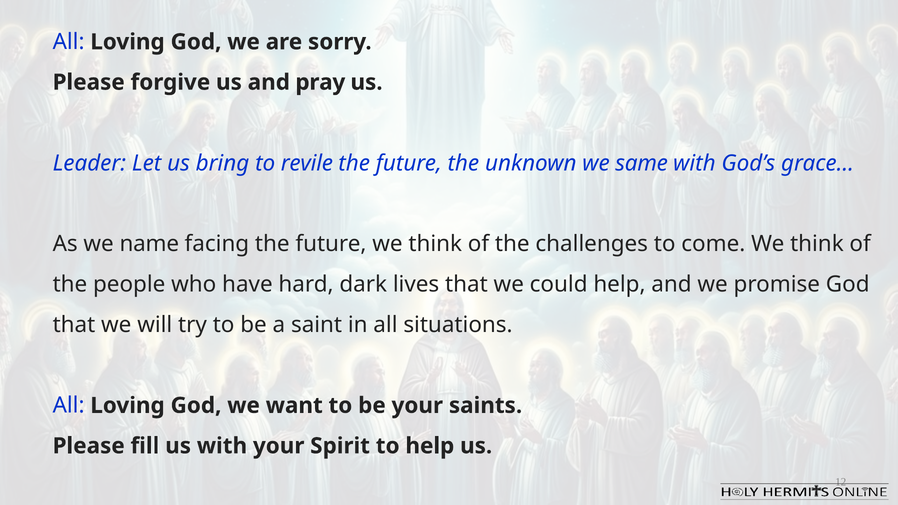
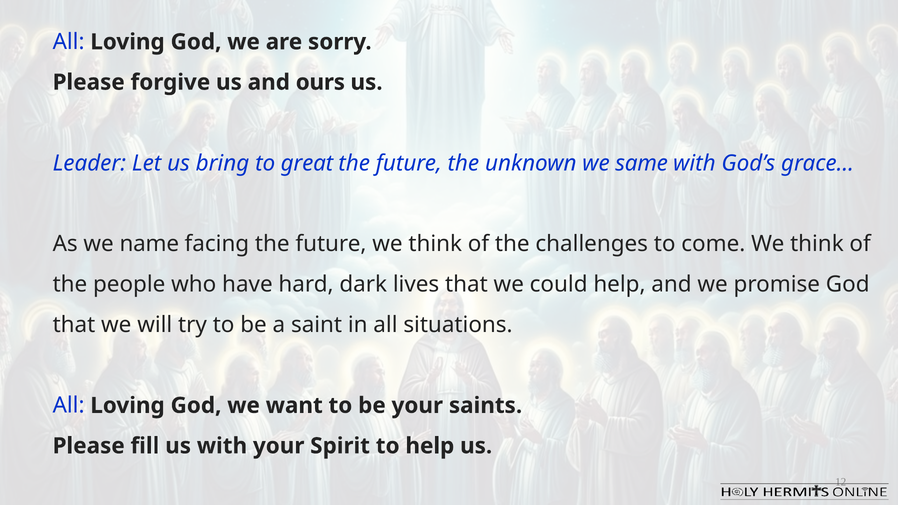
pray: pray -> ours
revile: revile -> great
